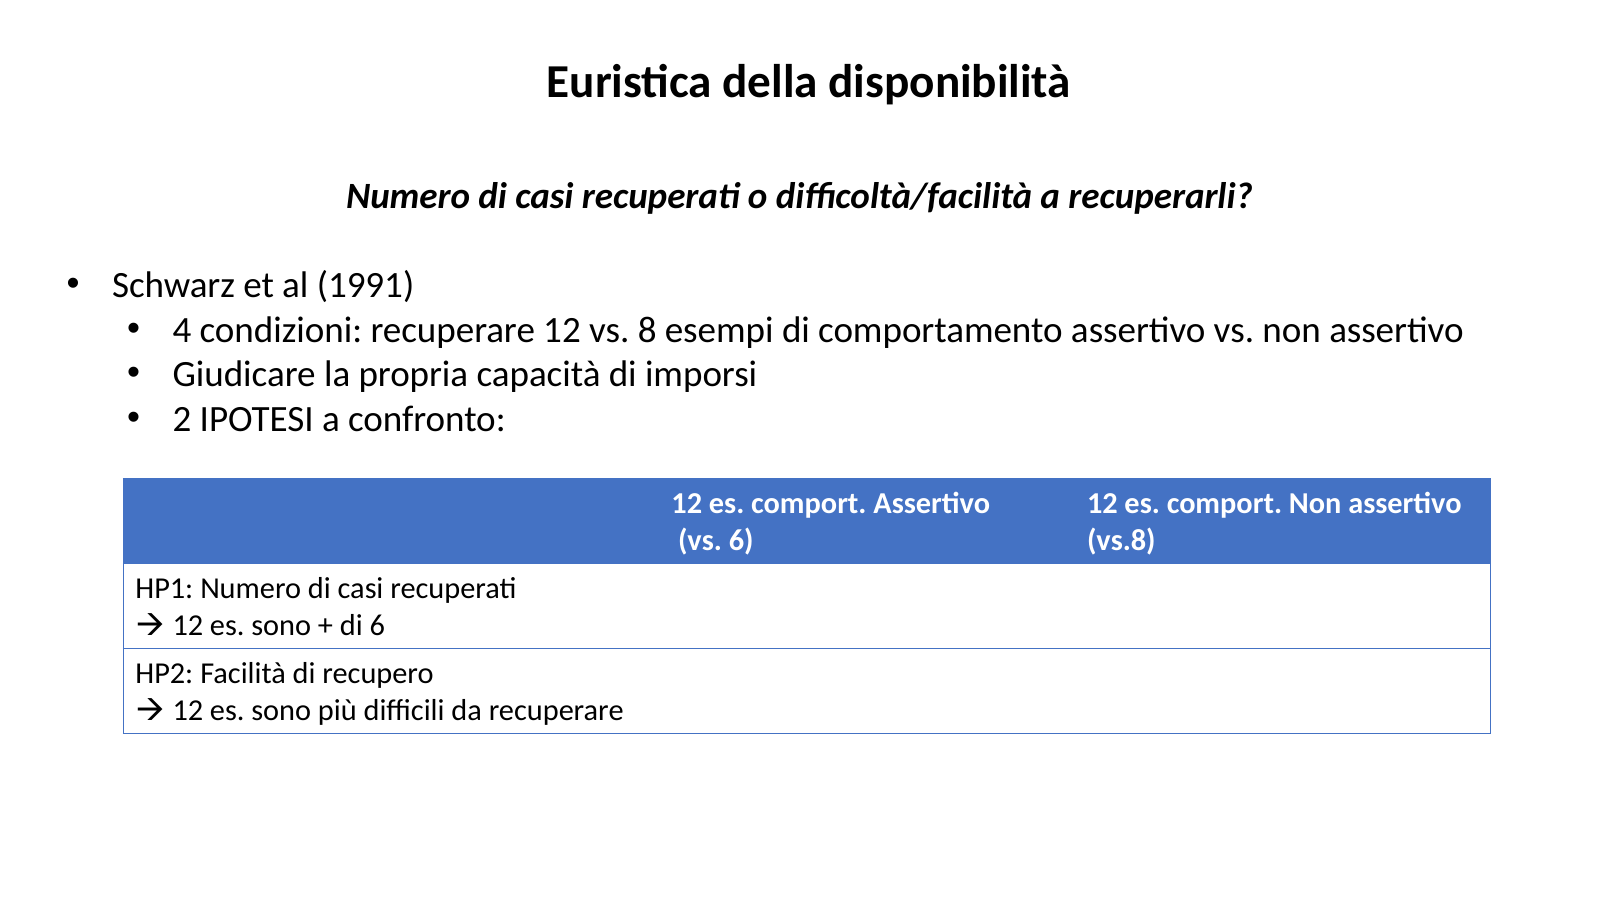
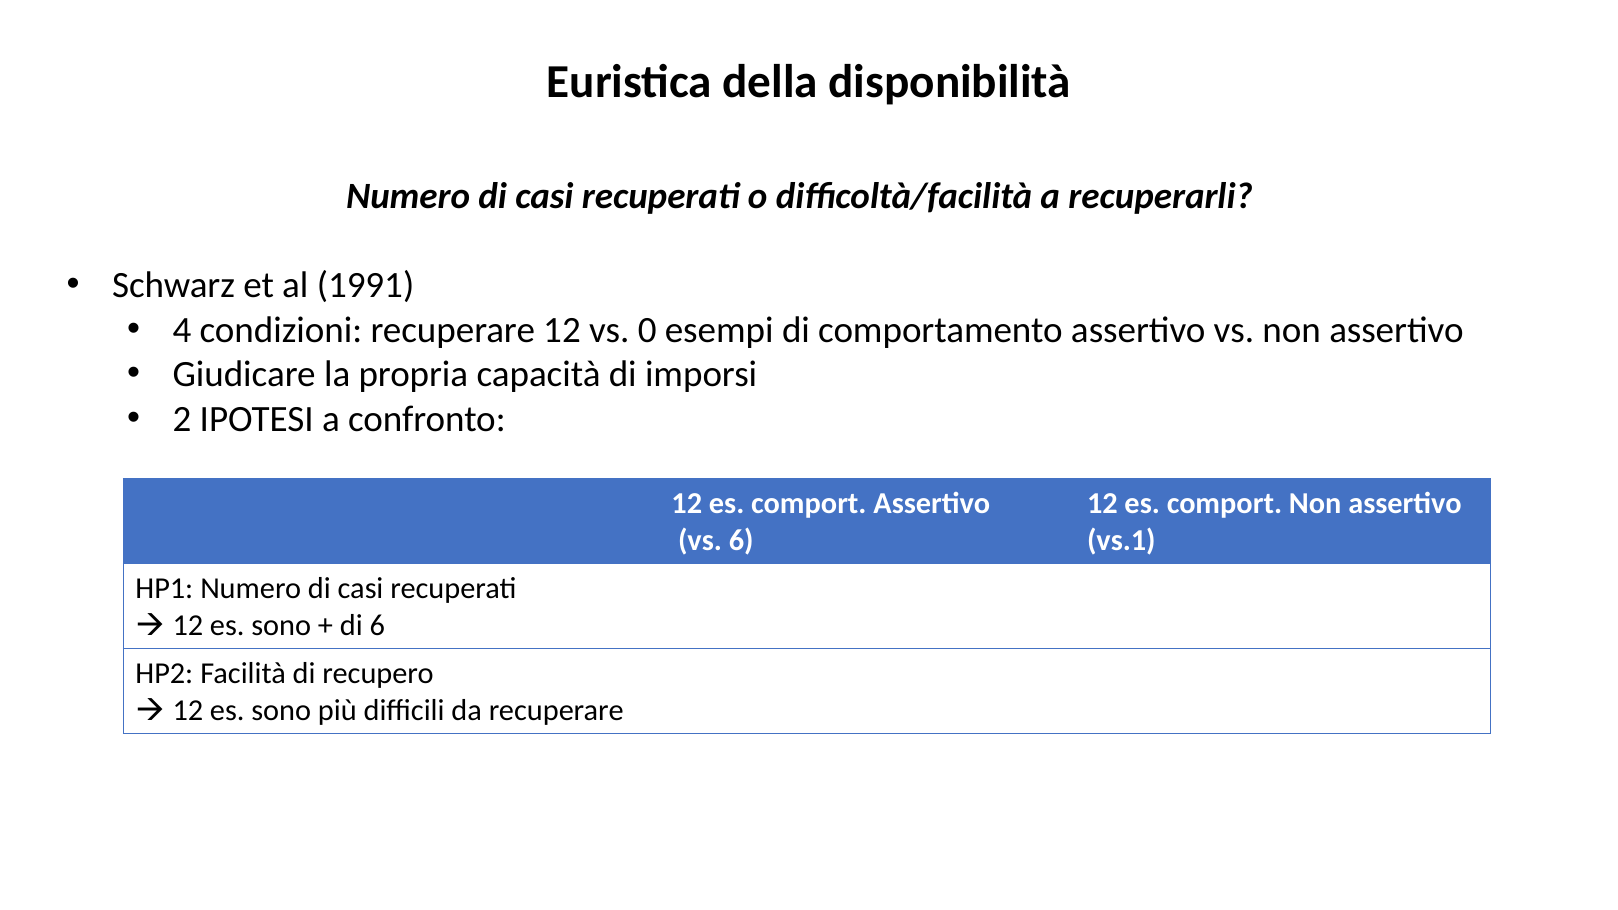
8: 8 -> 0
vs.8: vs.8 -> vs.1
